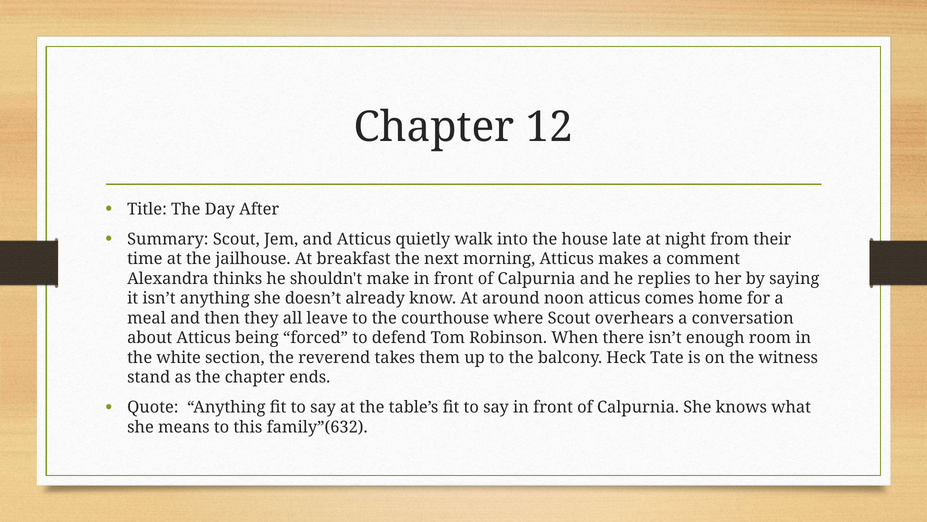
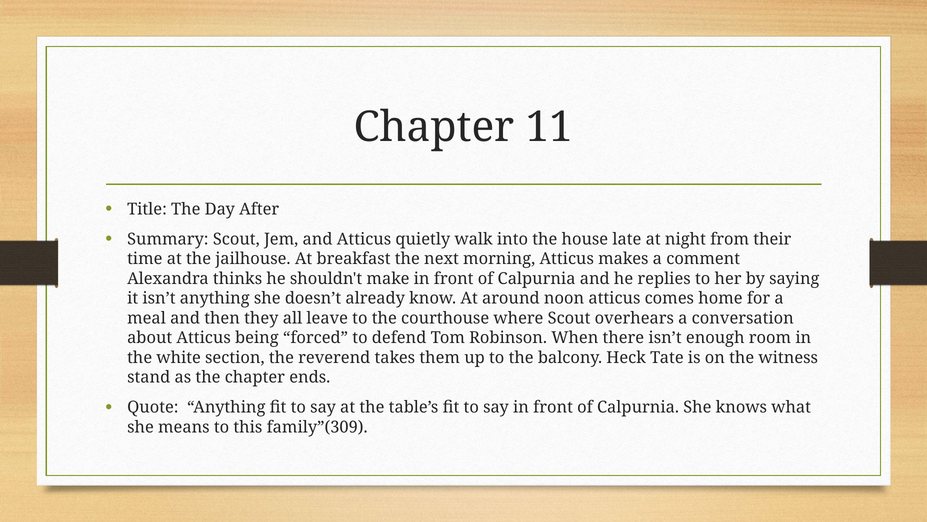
12: 12 -> 11
family”(632: family”(632 -> family”(309
